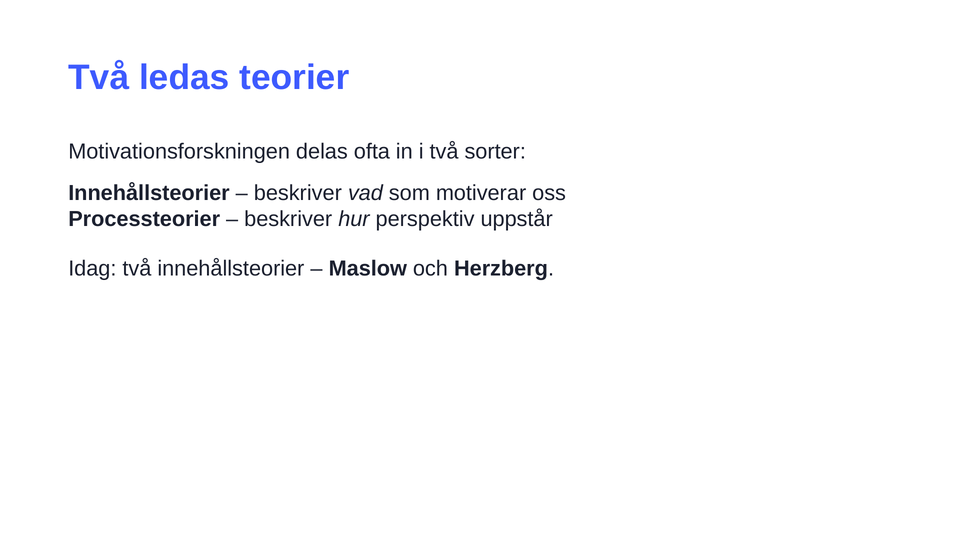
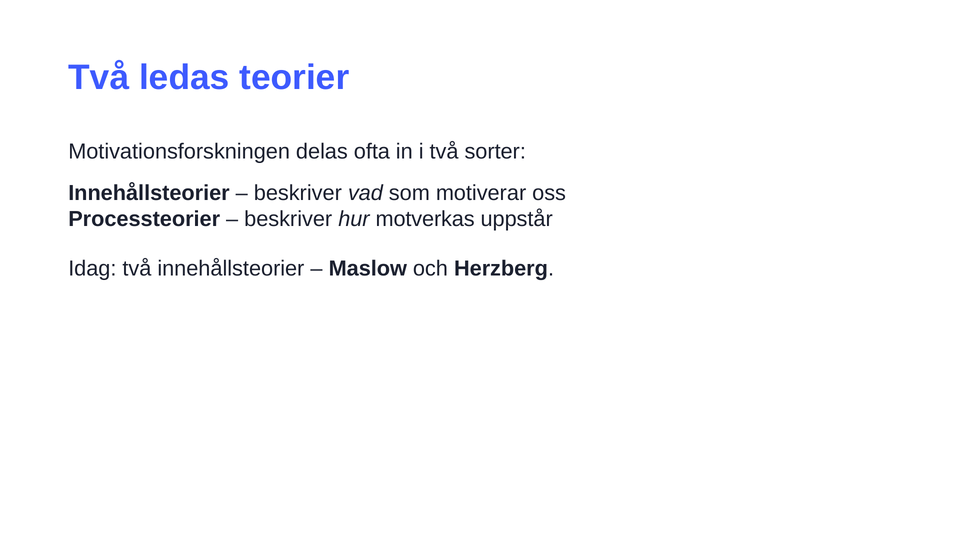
perspektiv: perspektiv -> motverkas
